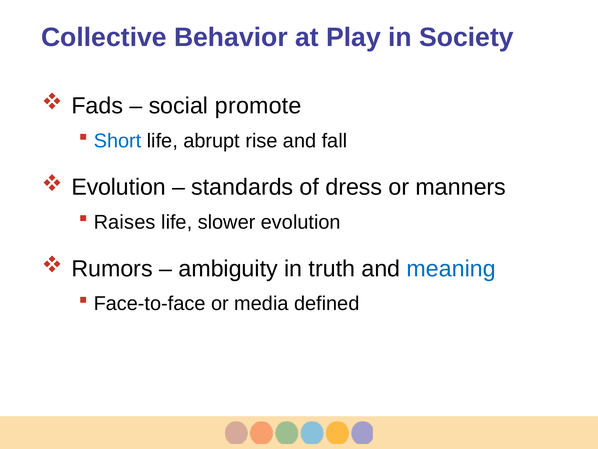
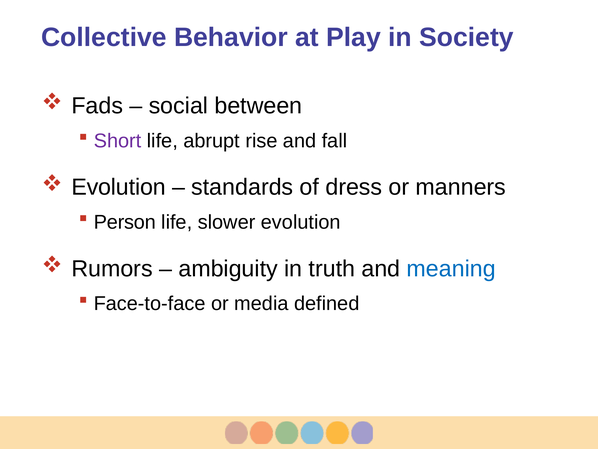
promote: promote -> between
Short colour: blue -> purple
Raises: Raises -> Person
